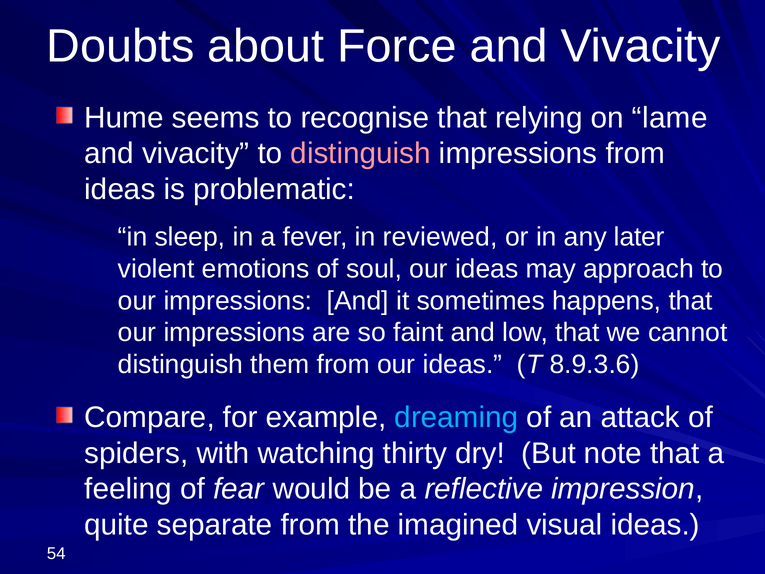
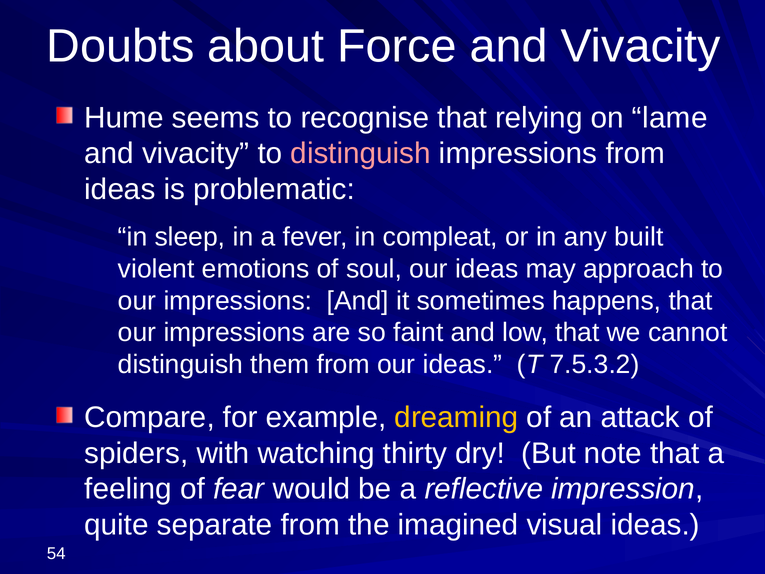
reviewed: reviewed -> compleat
later: later -> built
8.9.3.6: 8.9.3.6 -> 7.5.3.2
dreaming colour: light blue -> yellow
